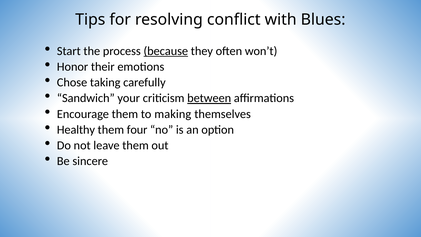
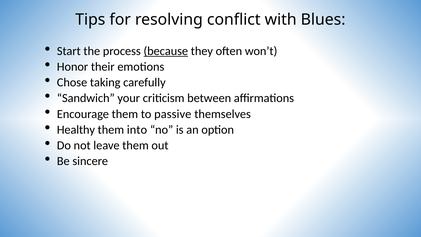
between underline: present -> none
making: making -> passive
four: four -> into
